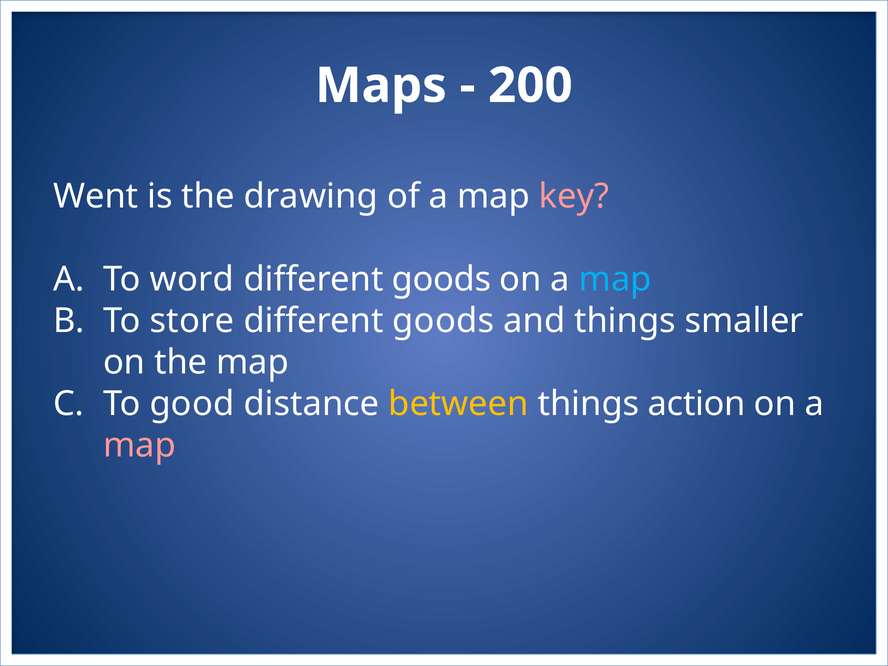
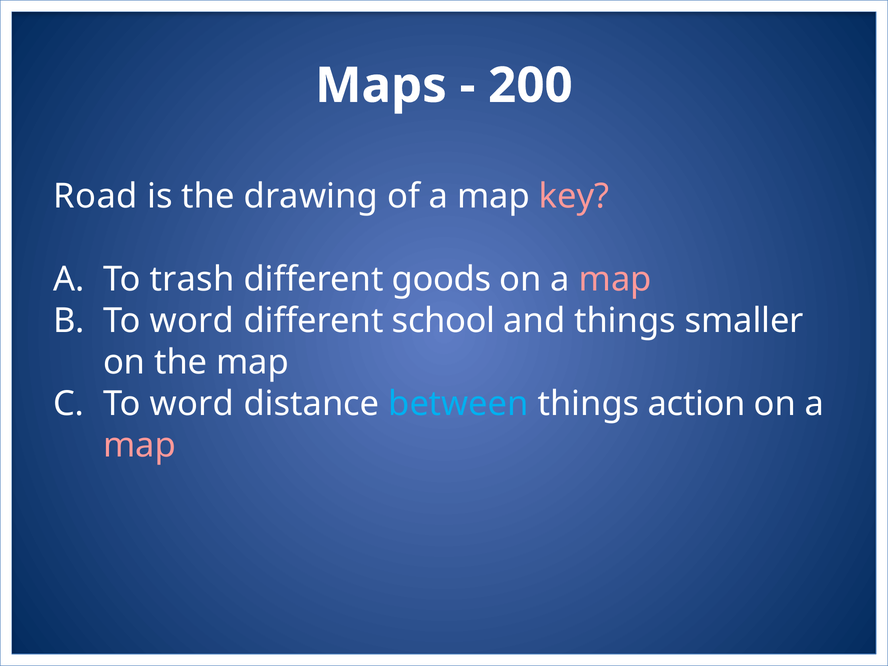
Went: Went -> Road
word: word -> trash
map at (615, 279) colour: light blue -> pink
store at (192, 321): store -> word
goods at (443, 321): goods -> school
good at (192, 404): good -> word
between colour: yellow -> light blue
